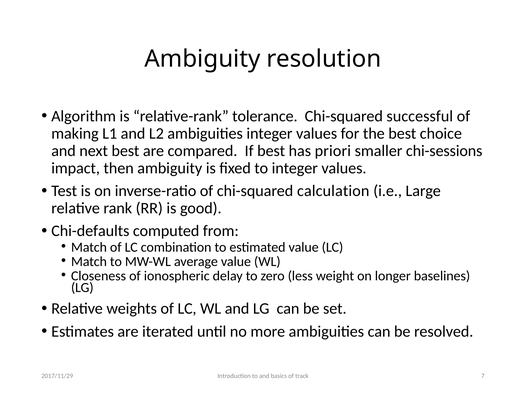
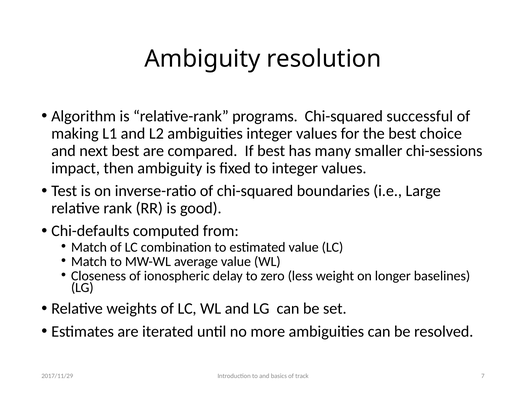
tolerance: tolerance -> programs
priori: priori -> many
calculation: calculation -> boundaries
